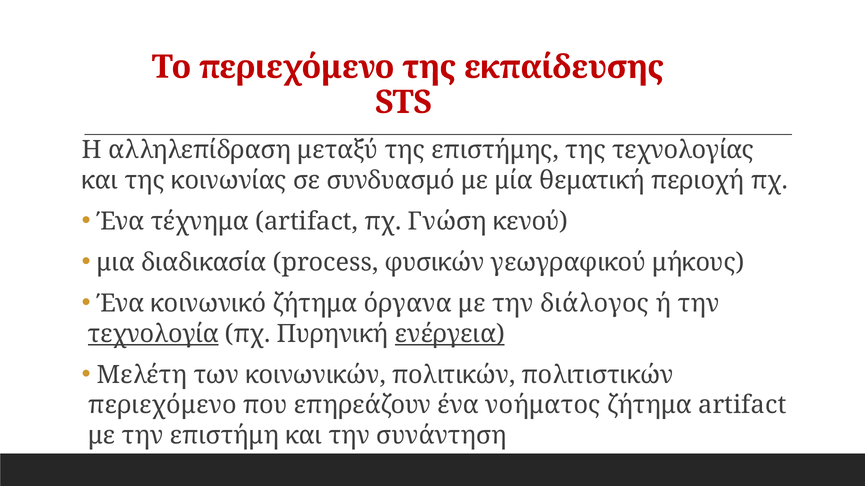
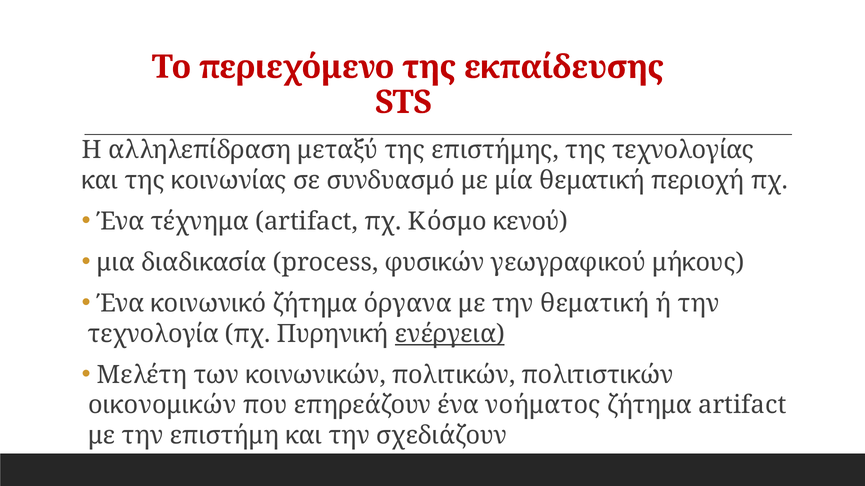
Γνώση: Γνώση -> Κόσμο
την διάλογος: διάλογος -> θεματική
τεχνολογία underline: present -> none
περιεχόμενο at (162, 405): περιεχόμενο -> οικονομικών
συνάντηση: συνάντηση -> σχεδιάζουν
